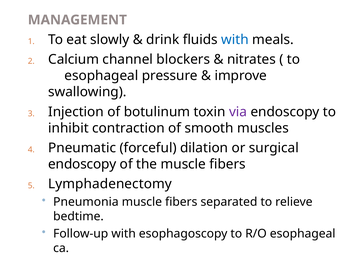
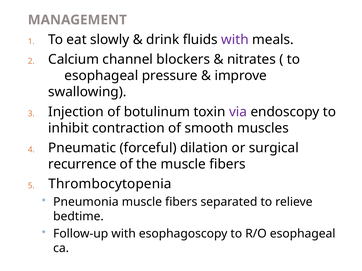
with at (235, 40) colour: blue -> purple
endoscopy at (82, 164): endoscopy -> recurrence
Lymphadenectomy: Lymphadenectomy -> Thrombocytopenia
